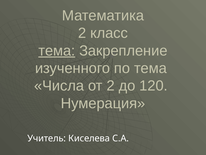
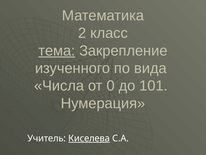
по тема: тема -> вида
от 2: 2 -> 0
120: 120 -> 101
Киселева underline: none -> present
